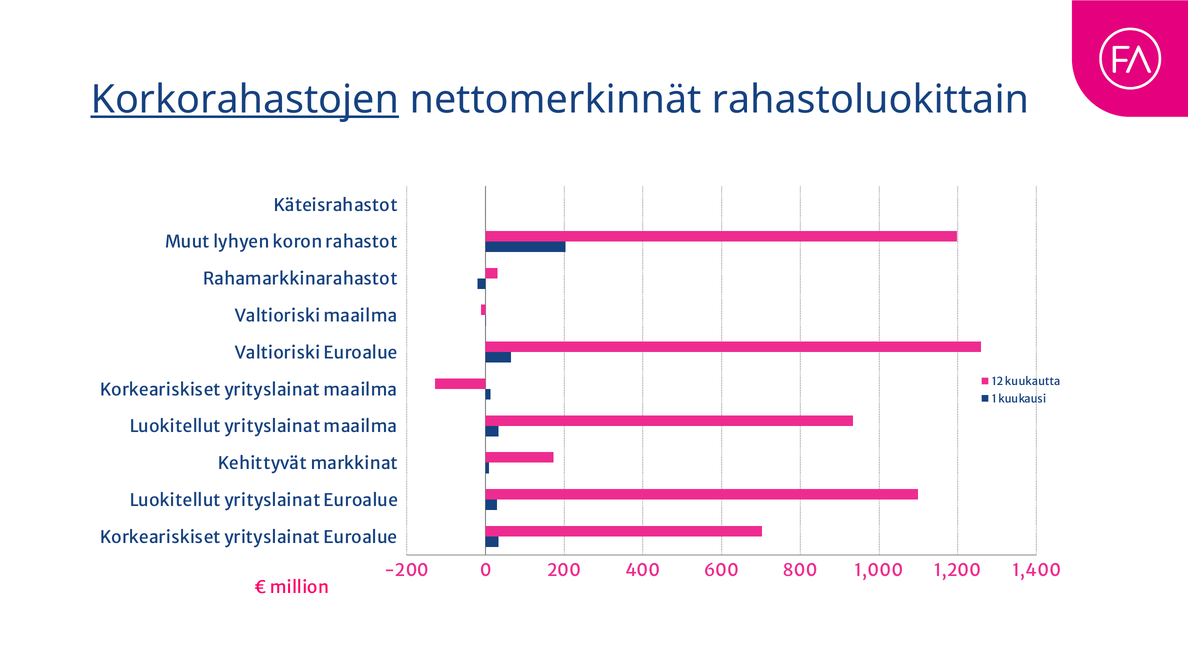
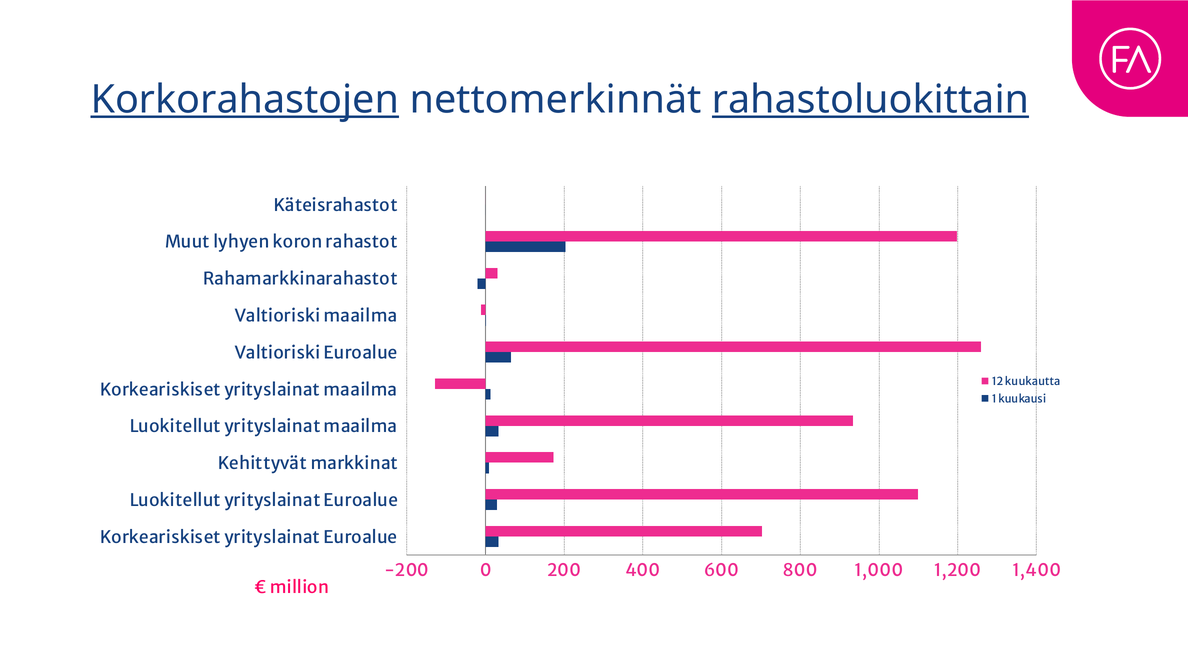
rahastoluokittain underline: none -> present
